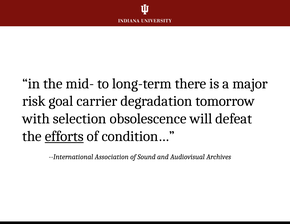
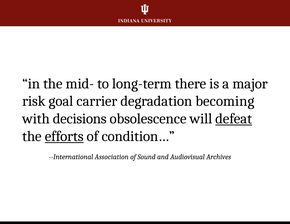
tomorrow: tomorrow -> becoming
selection: selection -> decisions
defeat underline: none -> present
